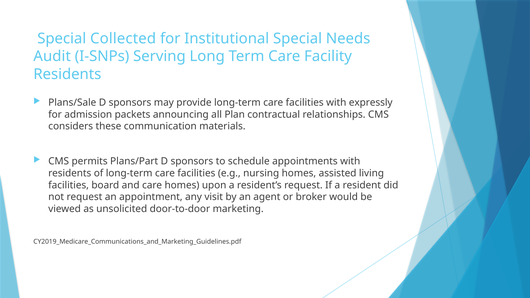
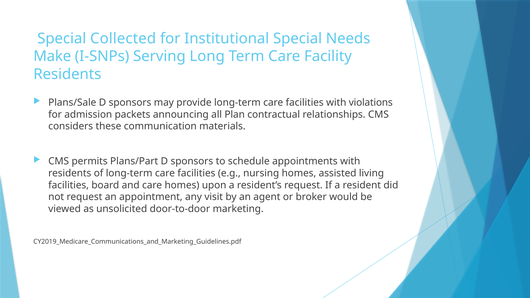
Audit: Audit -> Make
expressly: expressly -> violations
